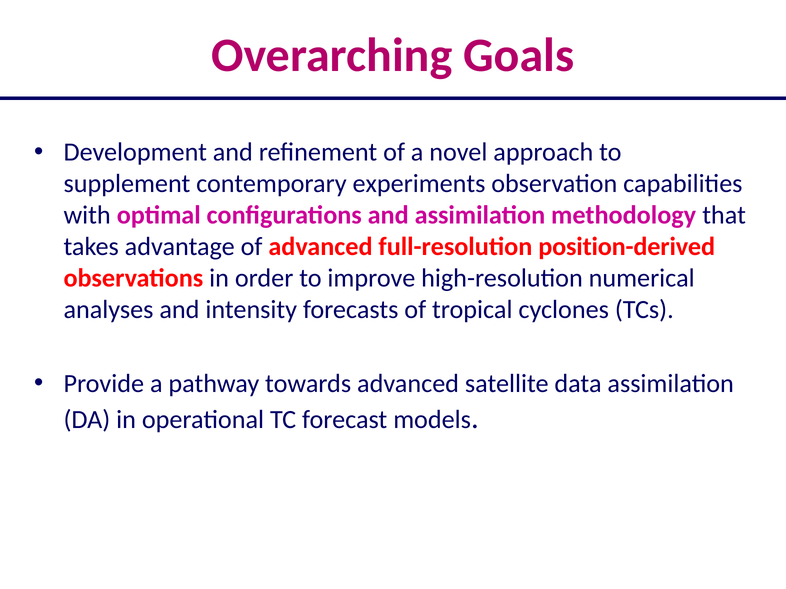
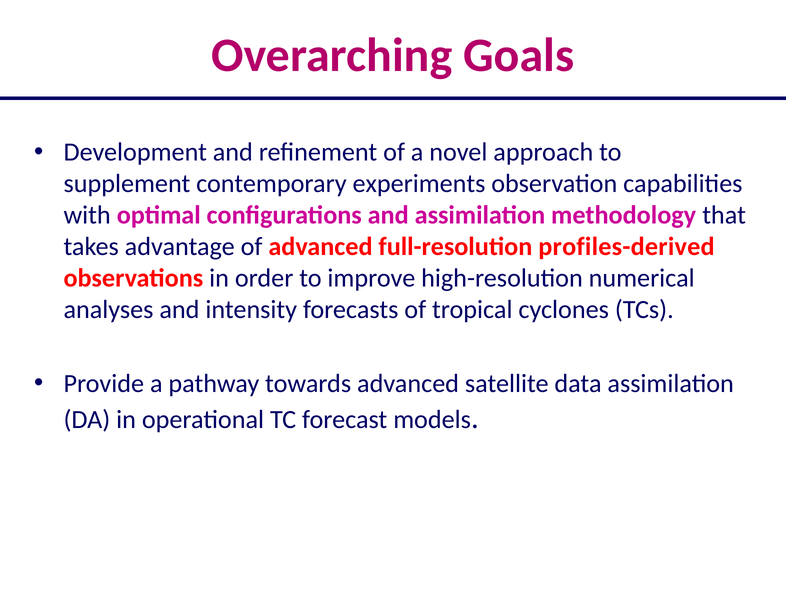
position-derived: position-derived -> profiles-derived
